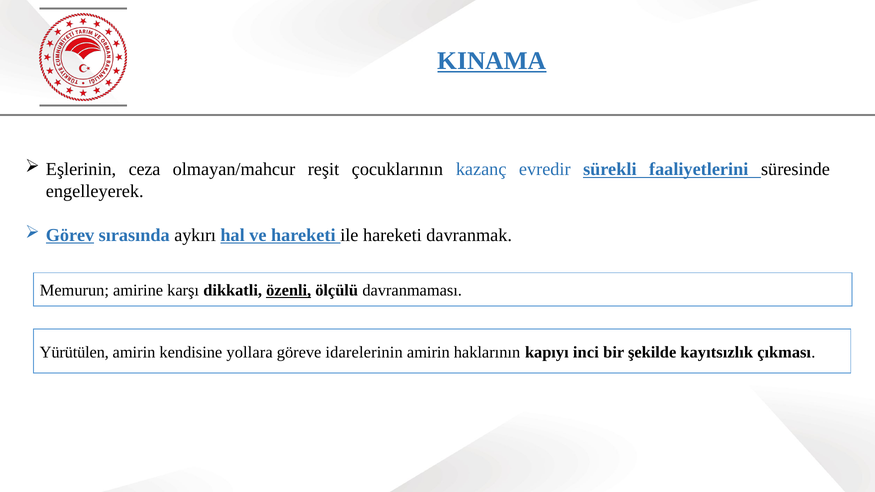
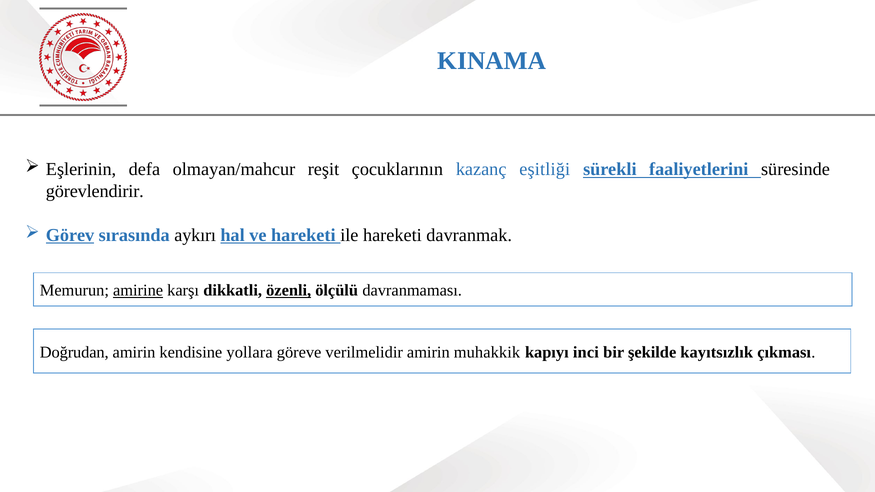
KINAMA underline: present -> none
ceza: ceza -> defa
evredir: evredir -> eşitliği
engelleyerek: engelleyerek -> görevlendirir
amirine underline: none -> present
Yürütülen: Yürütülen -> Doğrudan
idarelerinin: idarelerinin -> verilmelidir
haklarının: haklarının -> muhakkik
